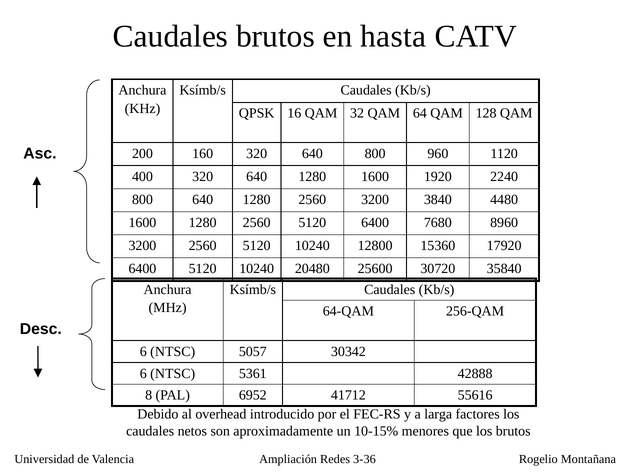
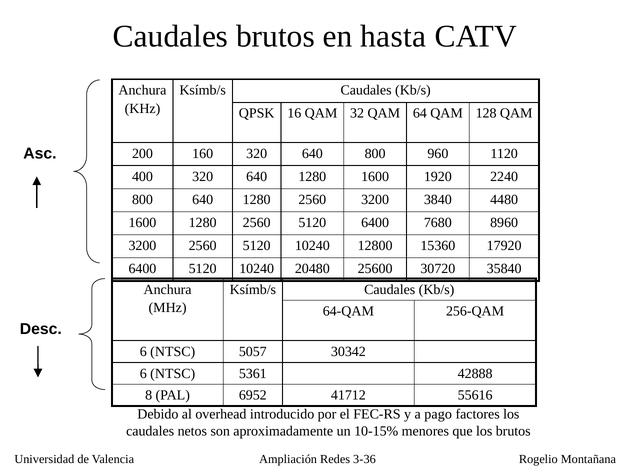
larga: larga -> pago
